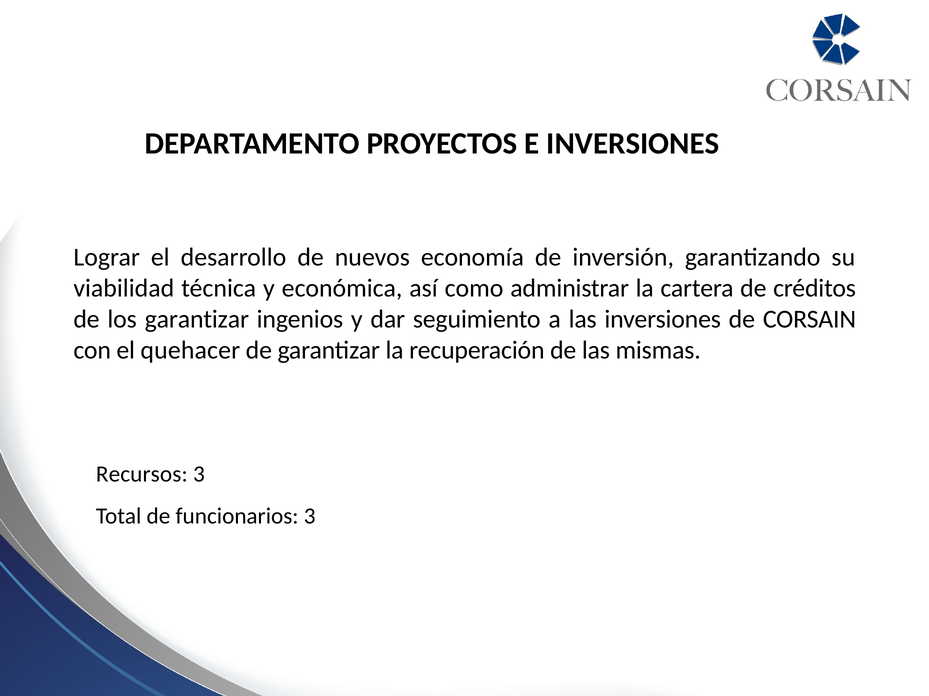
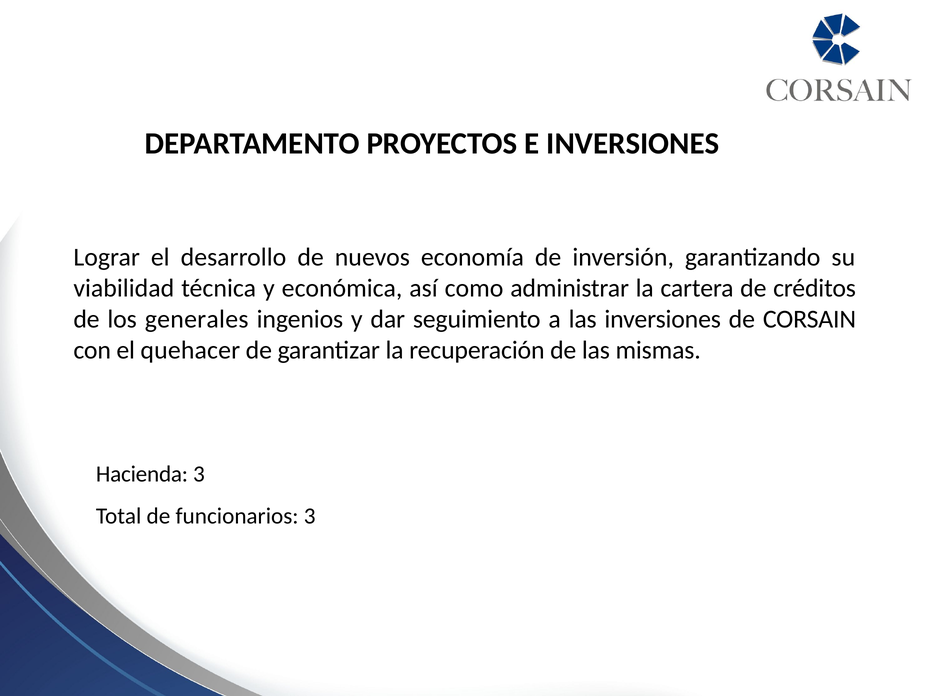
los garantizar: garantizar -> generales
Recursos: Recursos -> Hacienda
